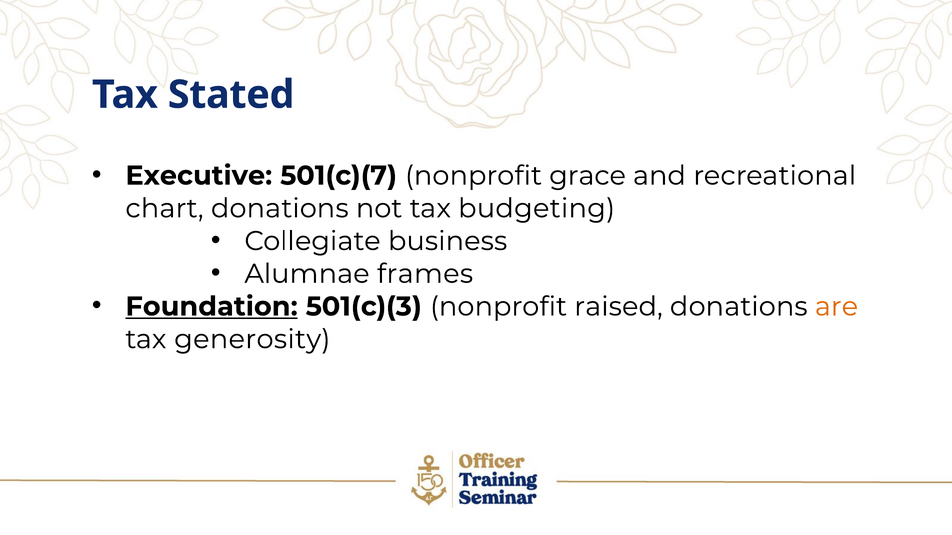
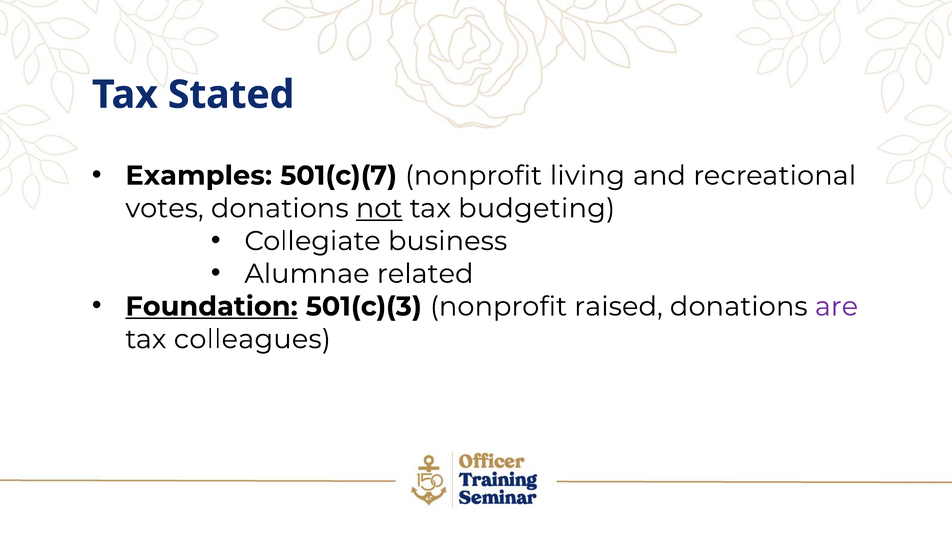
Executive: Executive -> Examples
grace: grace -> living
chart: chart -> votes
not underline: none -> present
frames: frames -> related
are colour: orange -> purple
generosity: generosity -> colleagues
